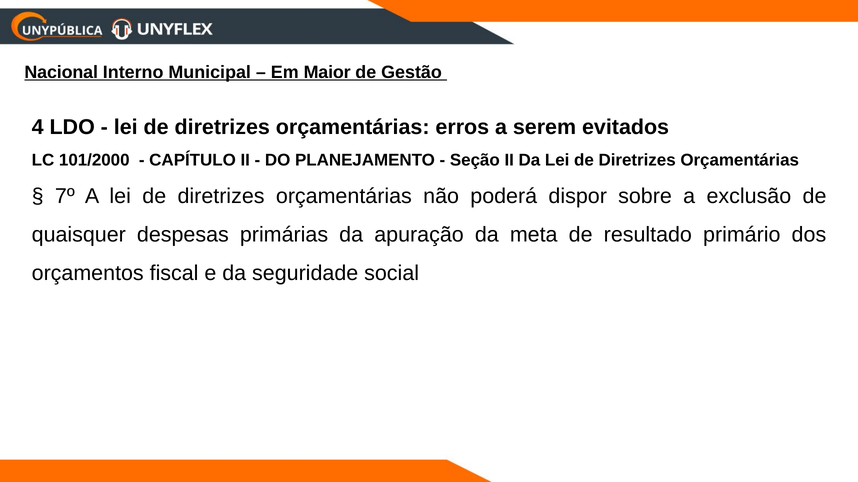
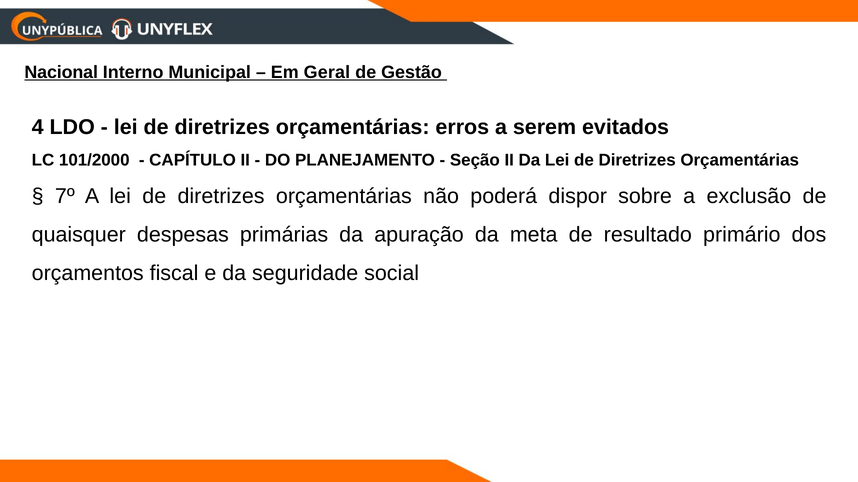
Maior: Maior -> Geral
